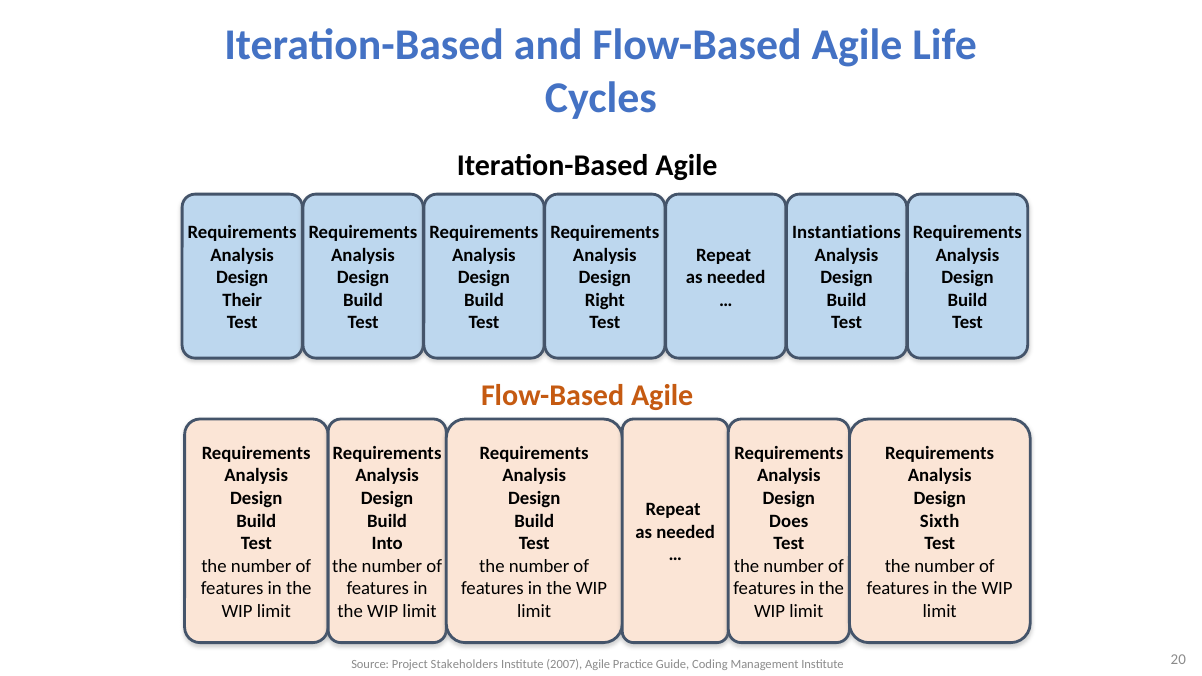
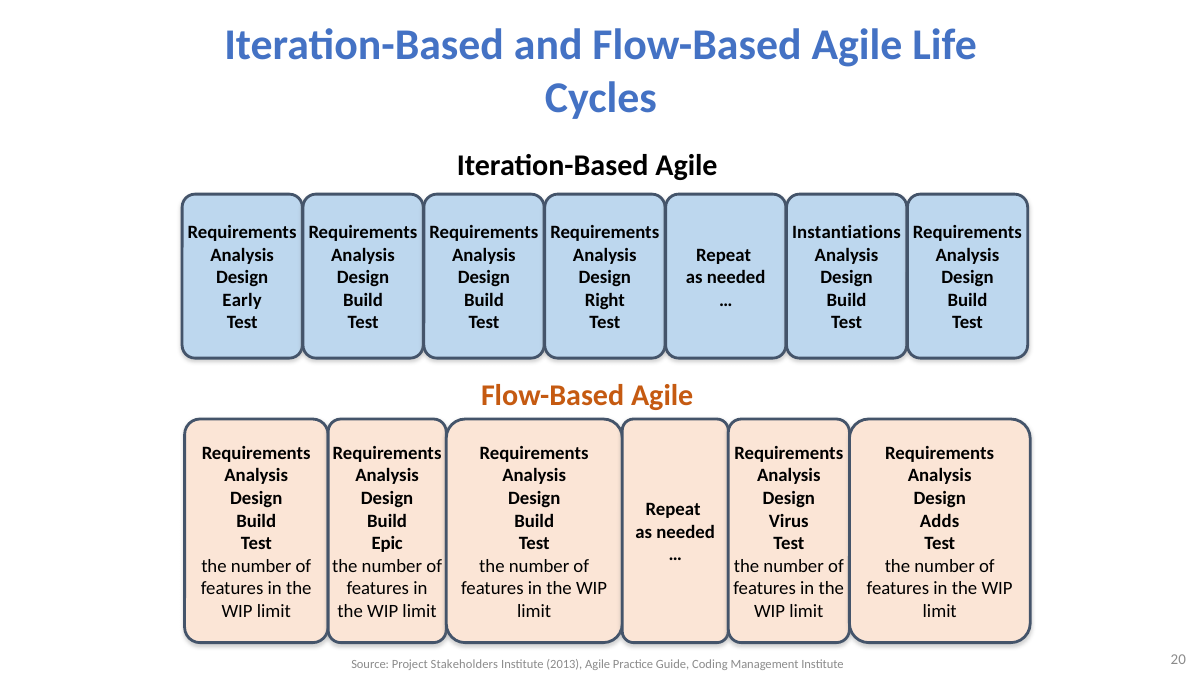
Their: Their -> Early
Does: Does -> Virus
Sixth: Sixth -> Adds
Into: Into -> Epic
2007: 2007 -> 2013
